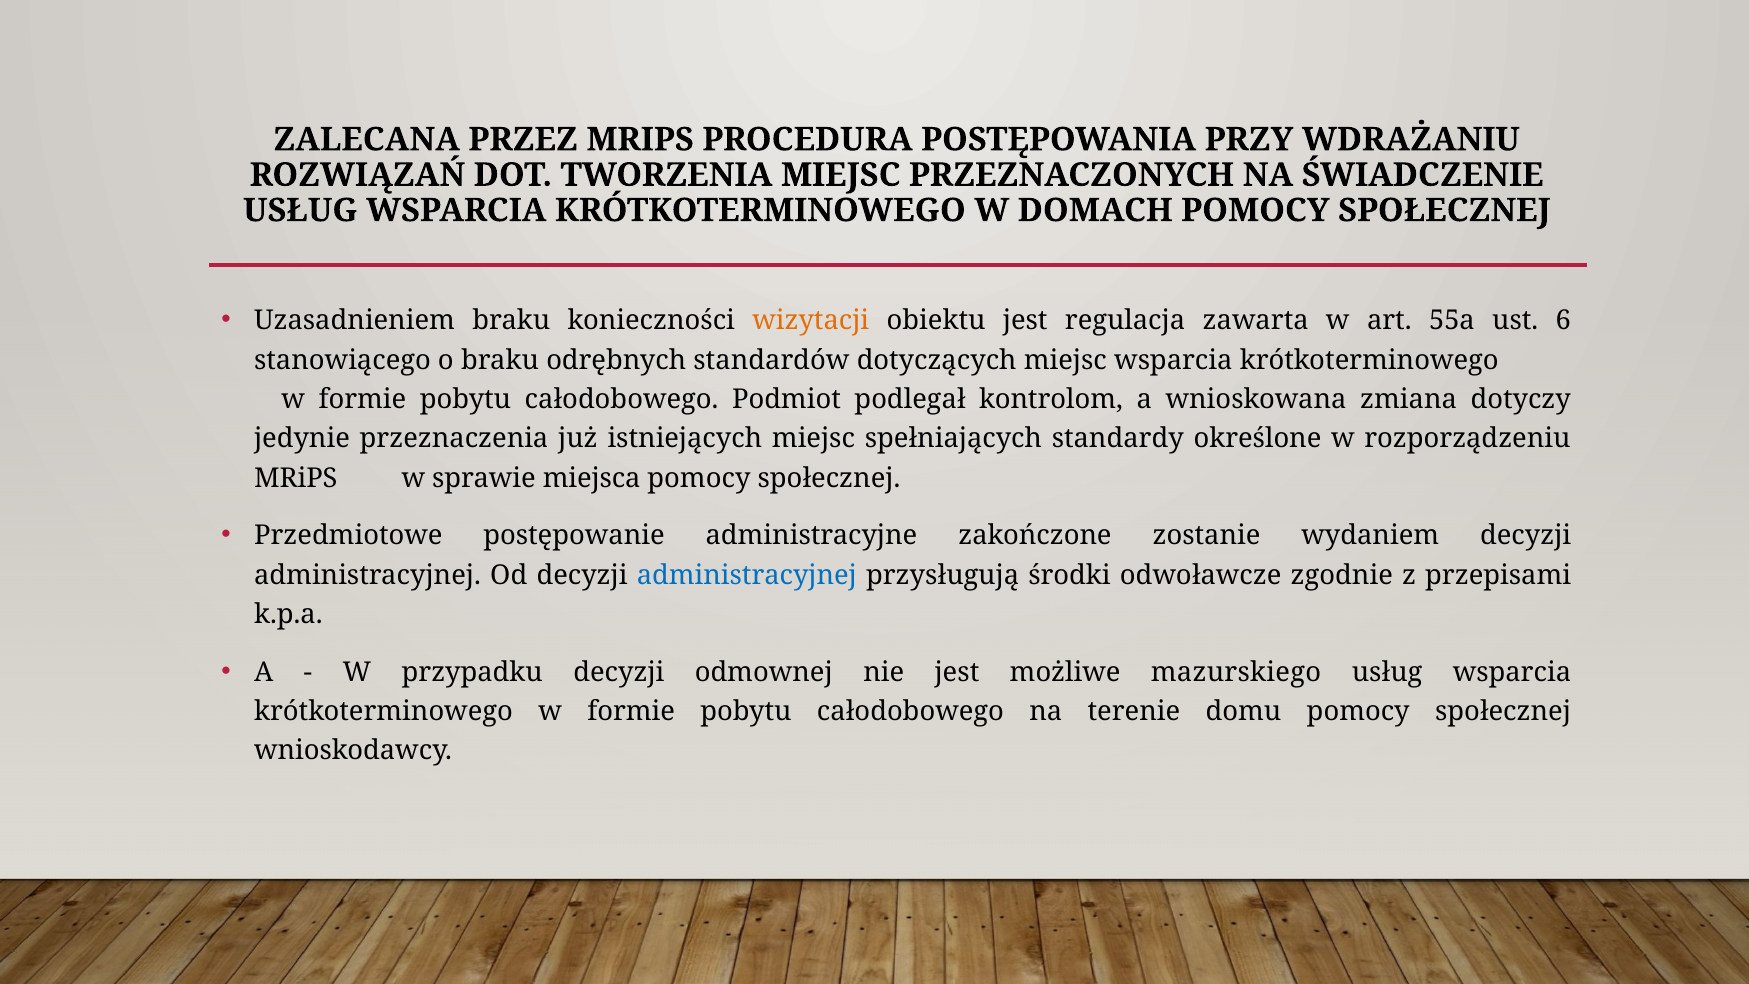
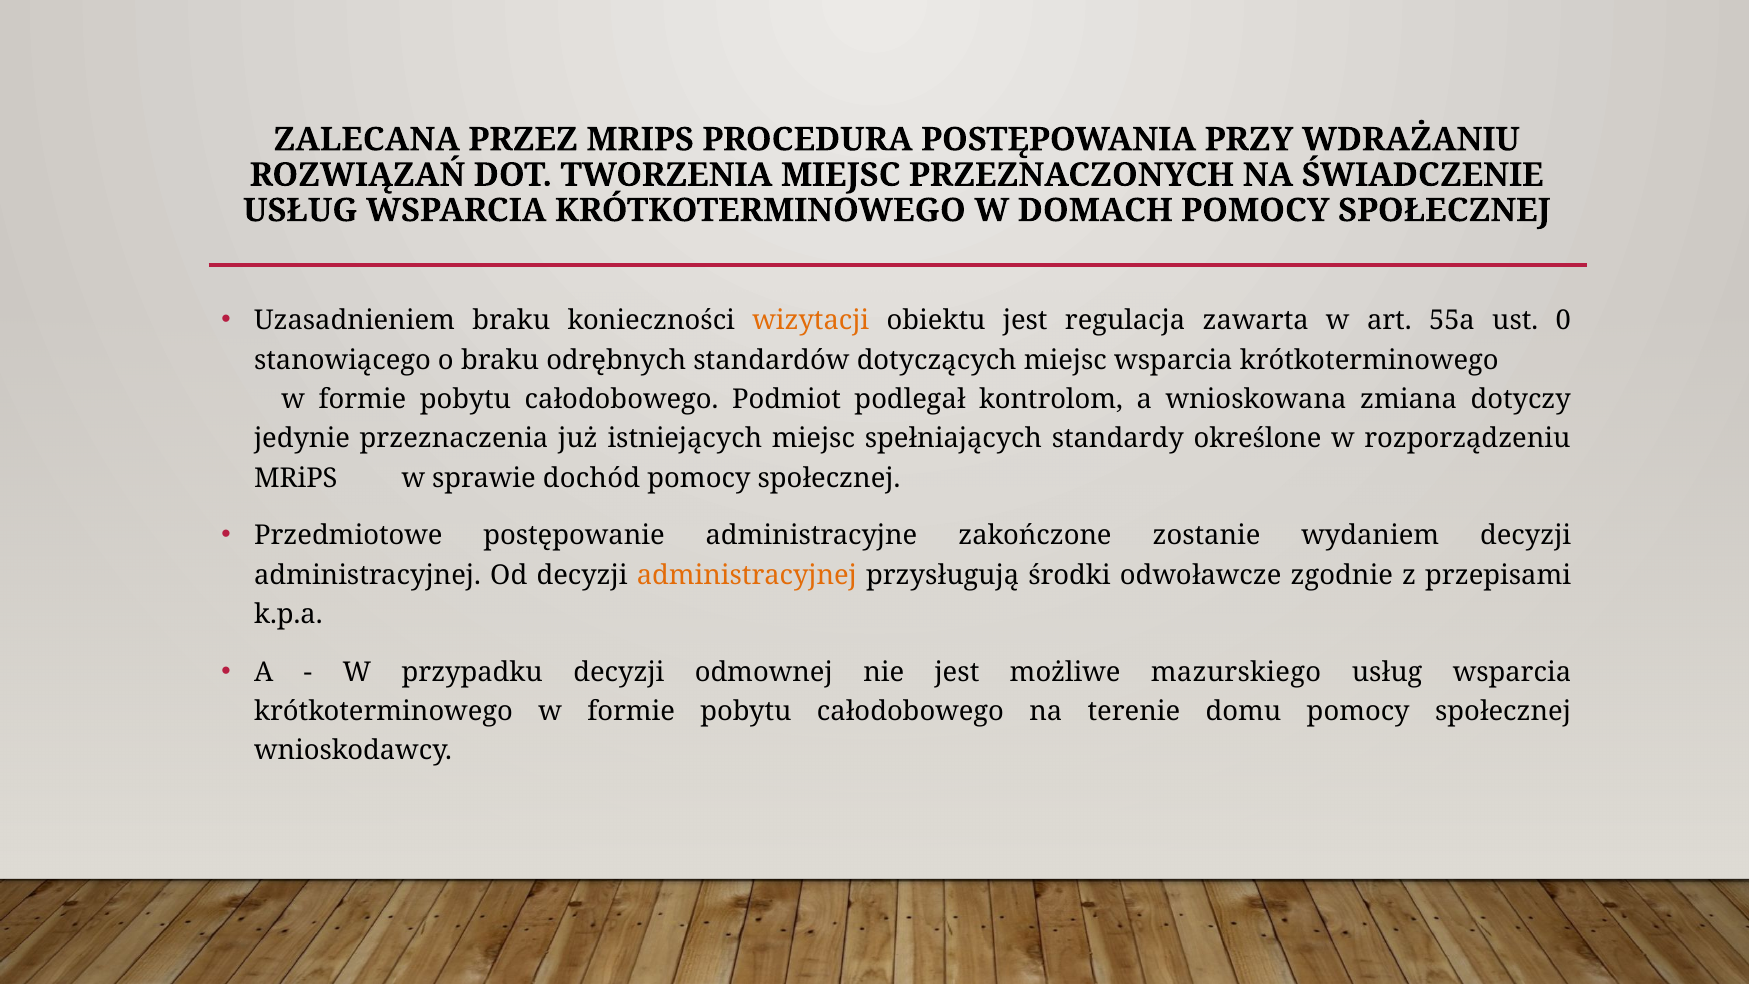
6: 6 -> 0
miejsca: miejsca -> dochód
administracyjnej at (747, 575) colour: blue -> orange
